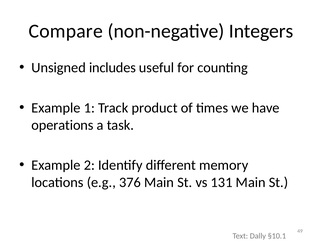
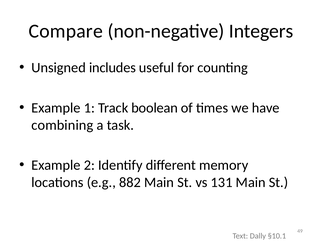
product: product -> boolean
operations: operations -> combining
376: 376 -> 882
